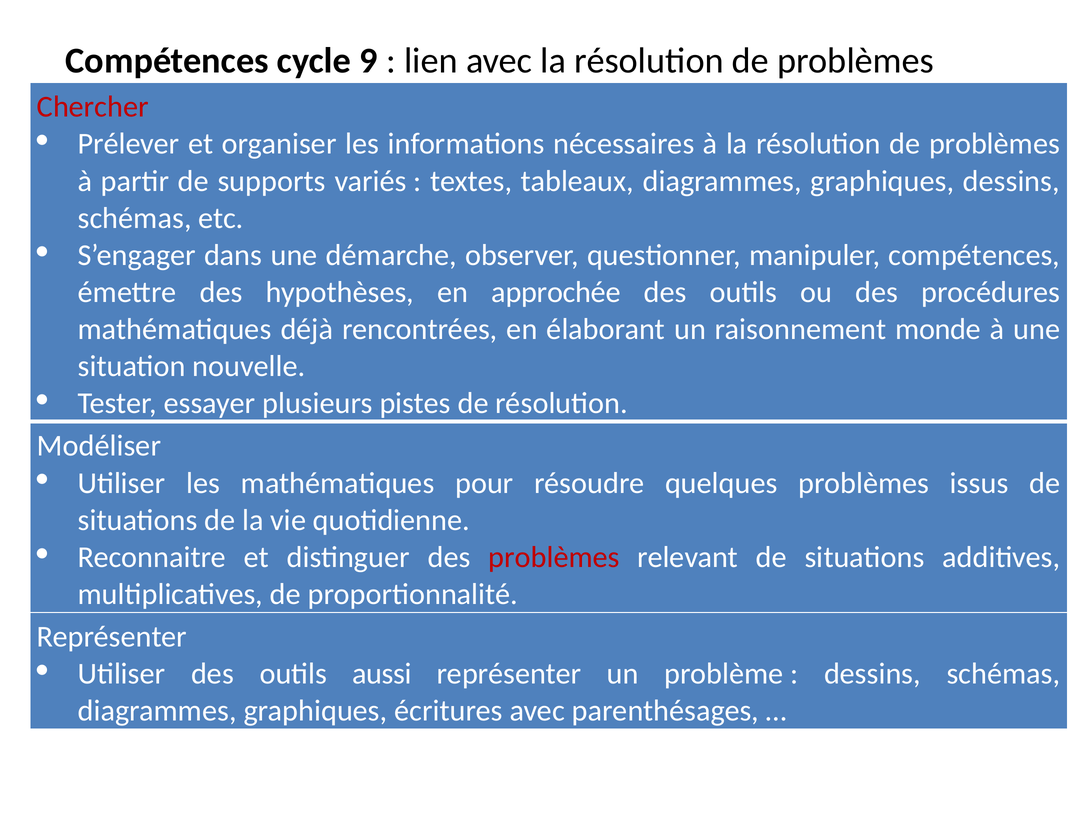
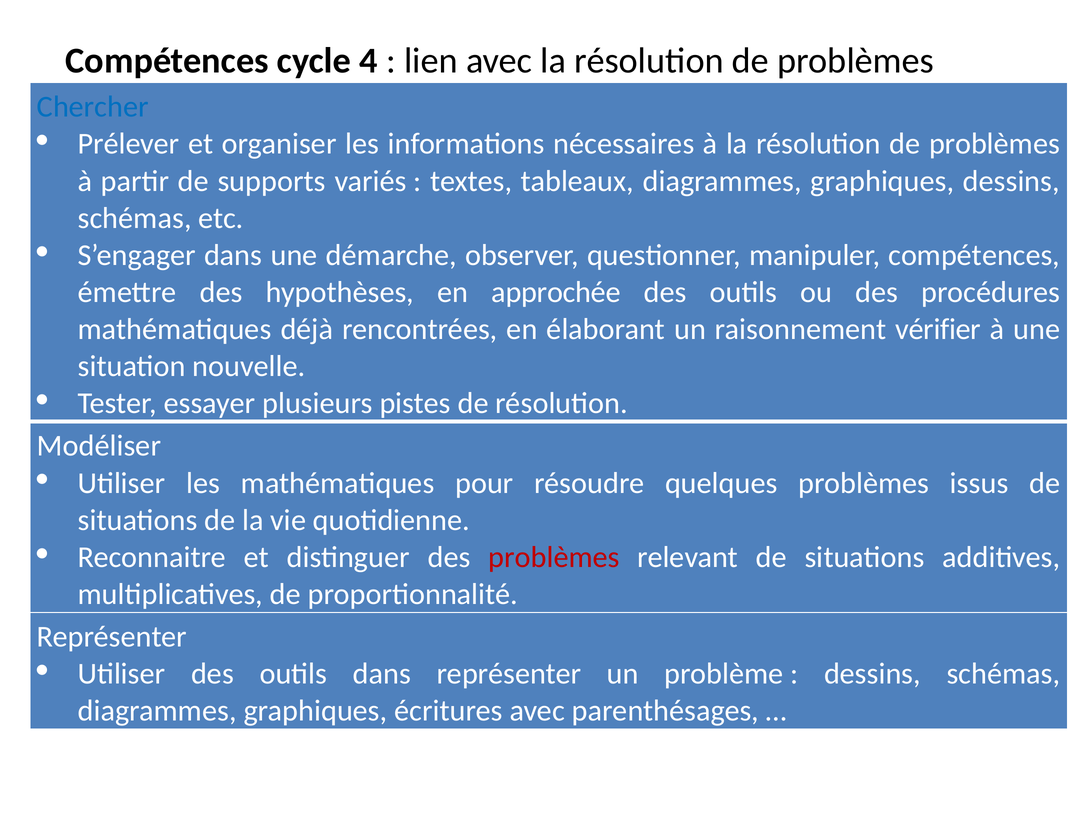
9: 9 -> 4
Chercher colour: red -> blue
monde: monde -> vérifier
outils aussi: aussi -> dans
